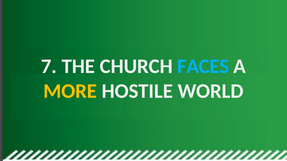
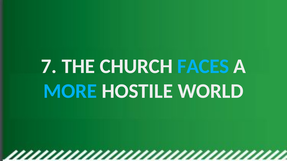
MORE colour: yellow -> light blue
